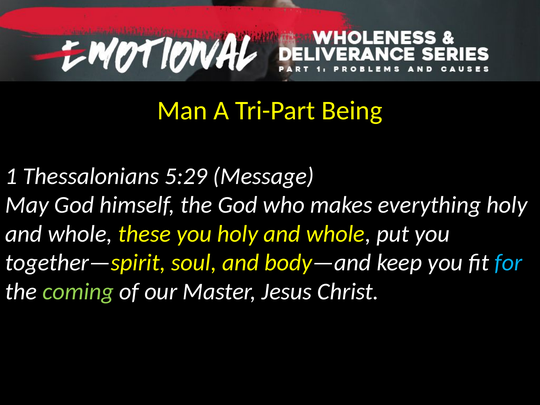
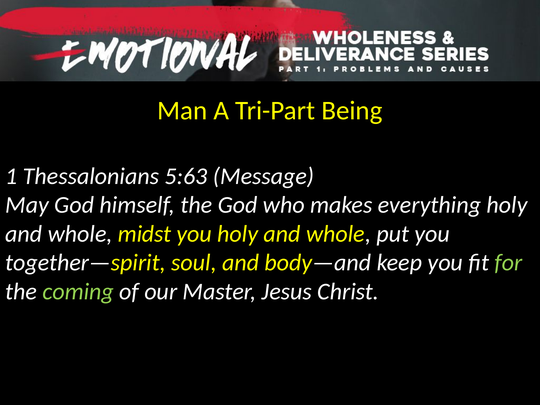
5:29: 5:29 -> 5:63
these: these -> midst
for colour: light blue -> light green
